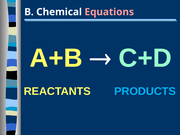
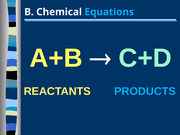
Equations colour: pink -> light blue
